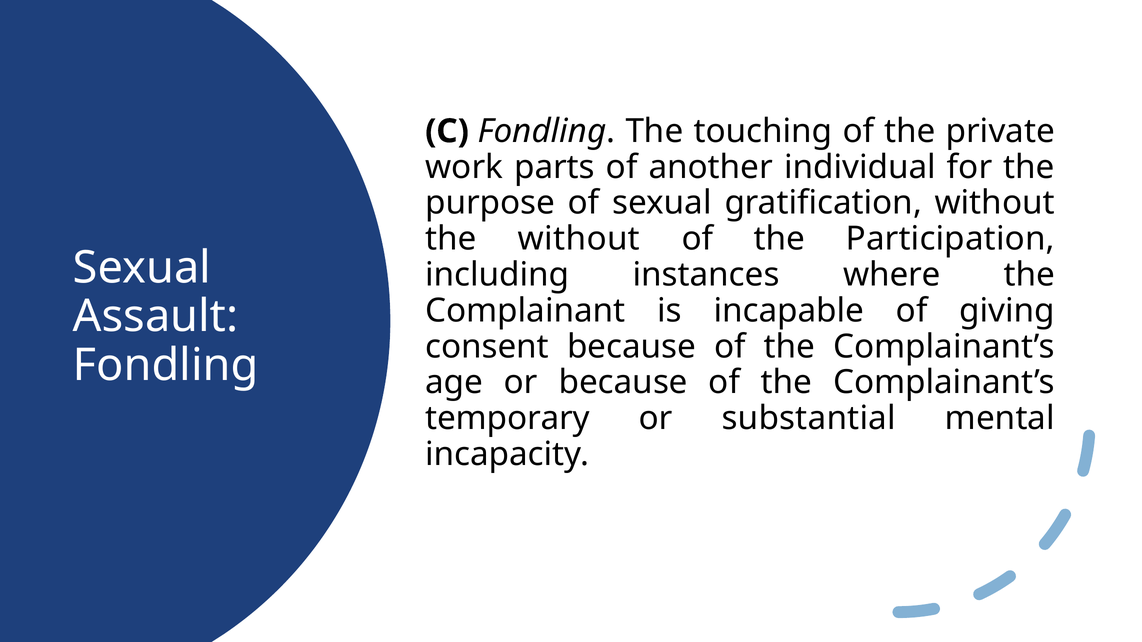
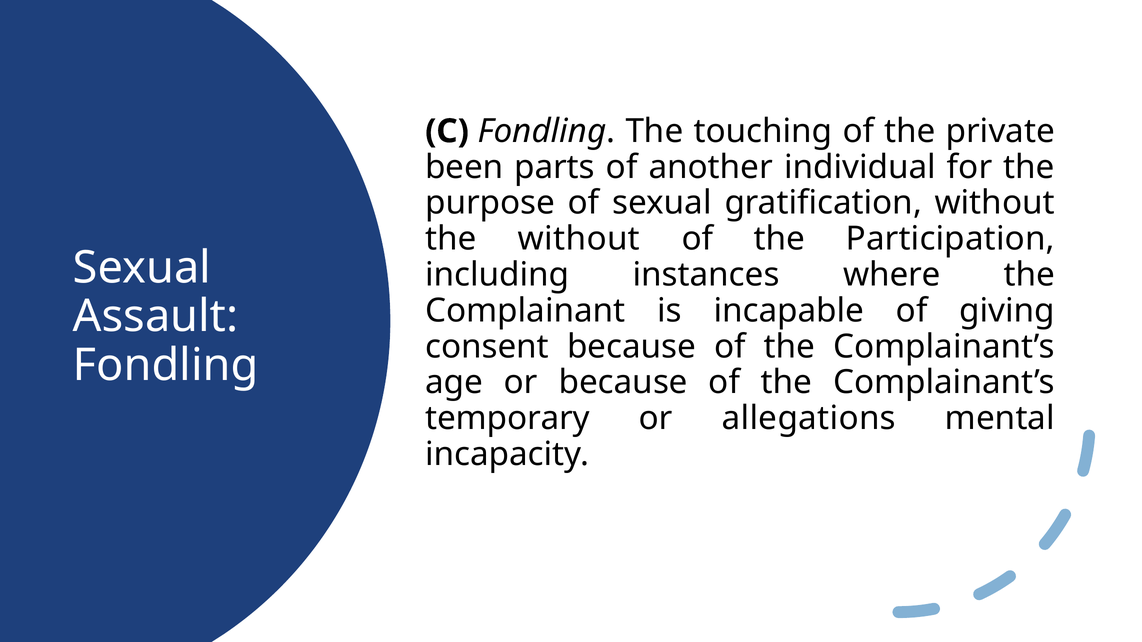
work: work -> been
substantial: substantial -> allegations
